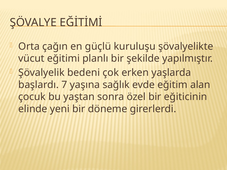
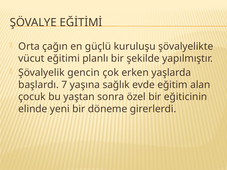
bedeni: bedeni -> gencin
